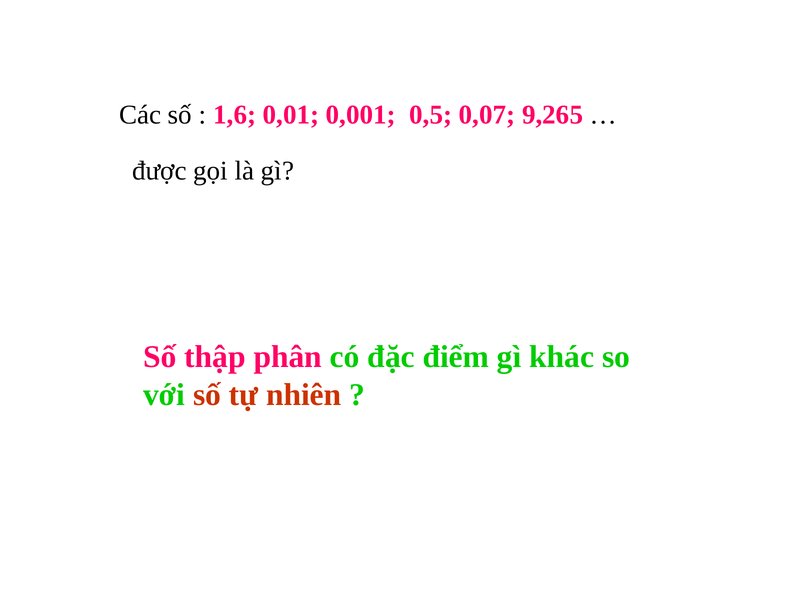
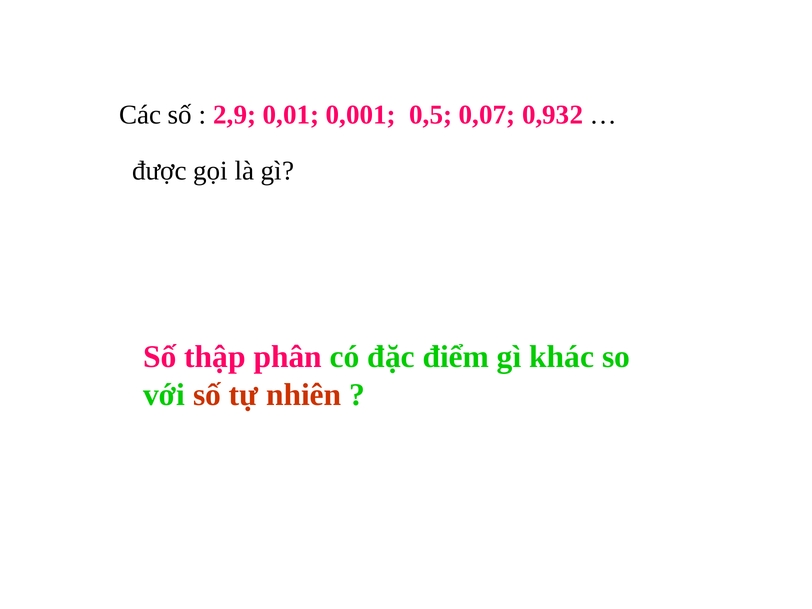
1,6: 1,6 -> 2,9
9,265: 9,265 -> 0,932
